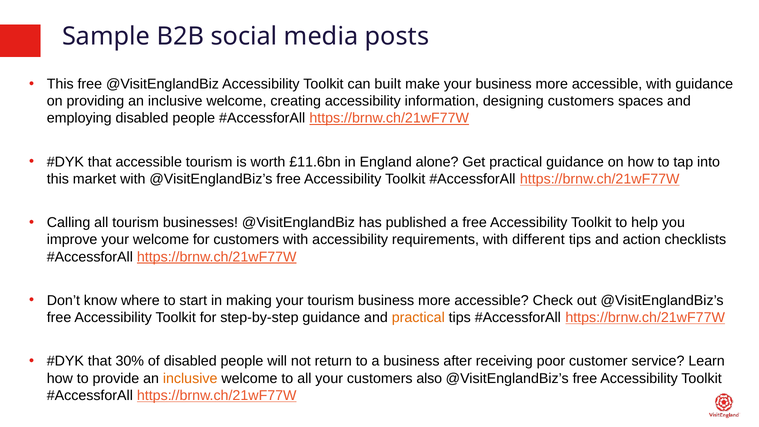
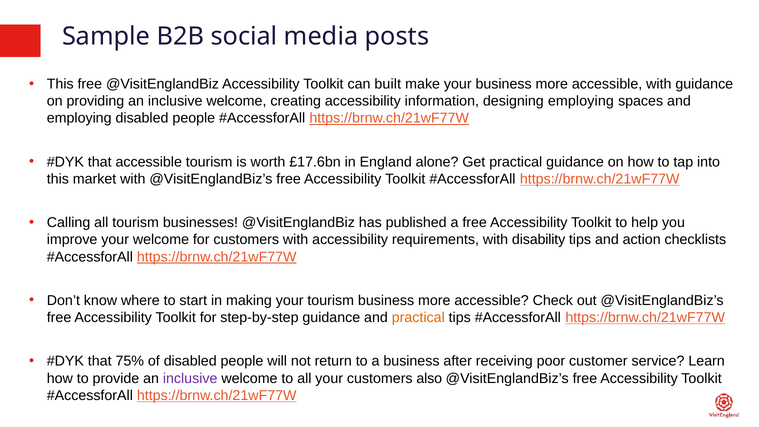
designing customers: customers -> employing
£11.6bn: £11.6bn -> £17.6bn
different: different -> disability
30%: 30% -> 75%
inclusive at (190, 378) colour: orange -> purple
